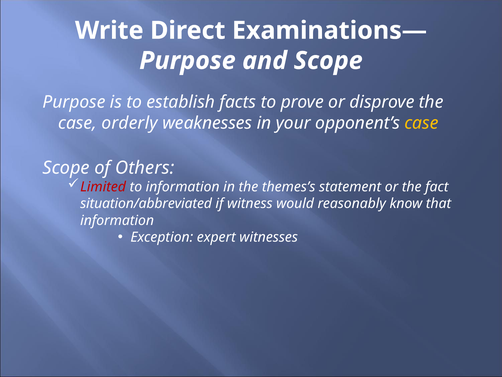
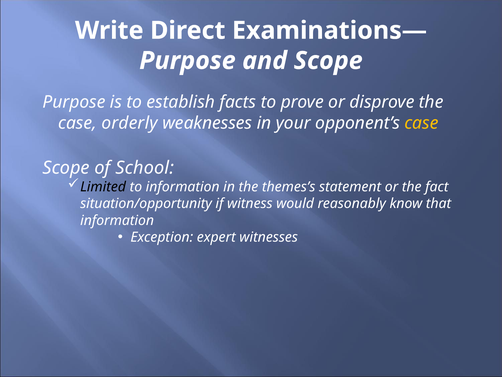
Others: Others -> School
Limited colour: red -> black
situation/abbreviated: situation/abbreviated -> situation/opportunity
